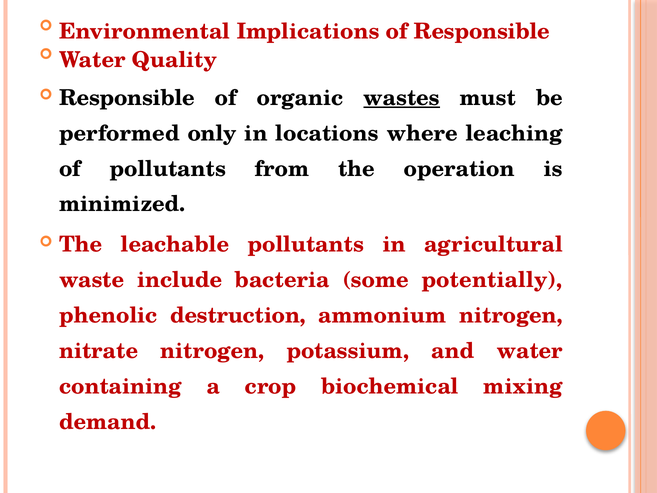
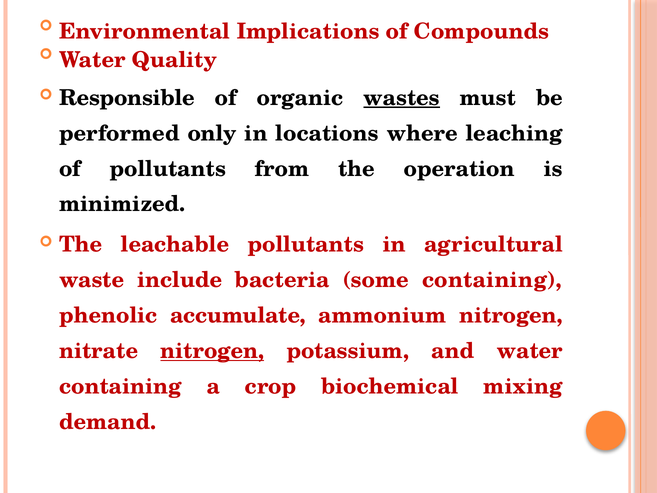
of Responsible: Responsible -> Compounds
some potentially: potentially -> containing
destruction: destruction -> accumulate
nitrogen at (212, 351) underline: none -> present
